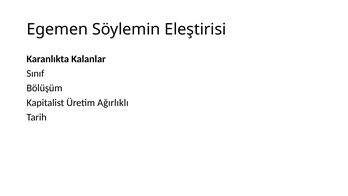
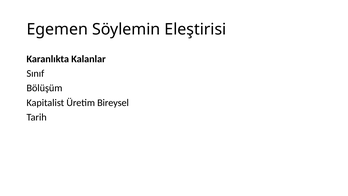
Ağırlıklı: Ağırlıklı -> Bireysel
